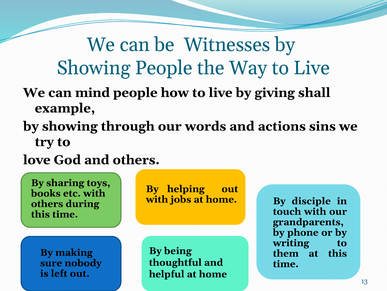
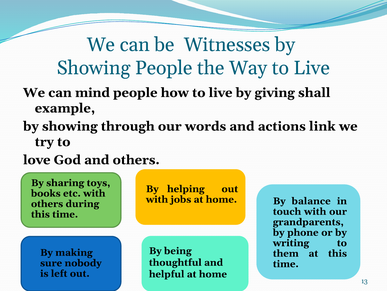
sins: sins -> link
disciple: disciple -> balance
